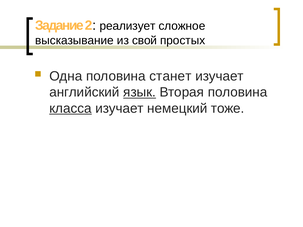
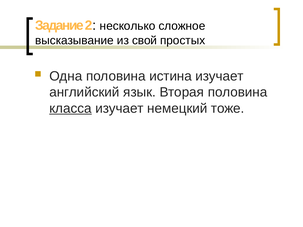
реализует: реализует -> несколько
станет: станет -> истина
язык underline: present -> none
